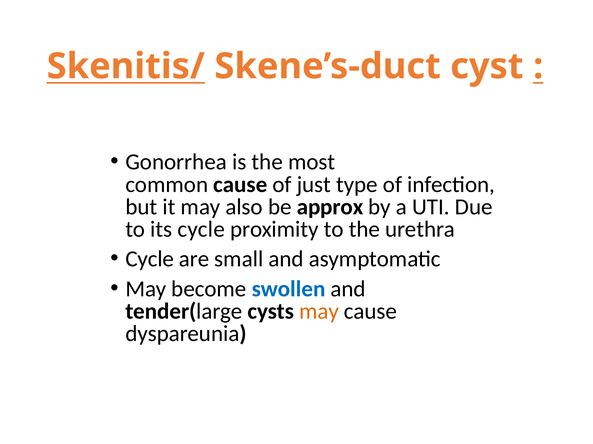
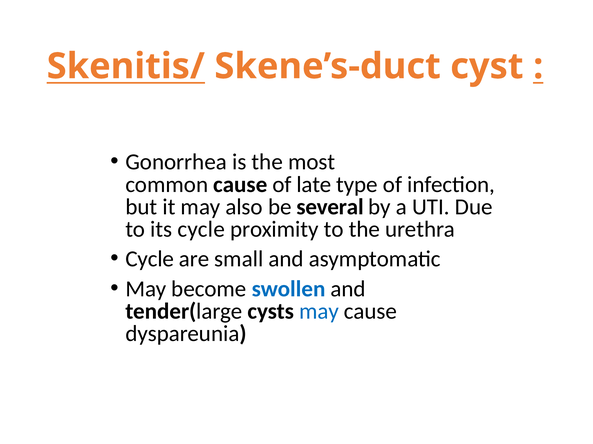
just: just -> late
approx: approx -> several
may at (319, 312) colour: orange -> blue
